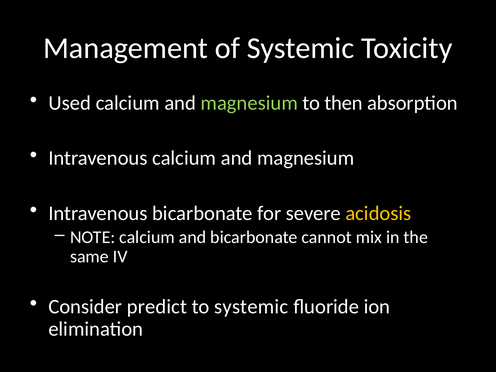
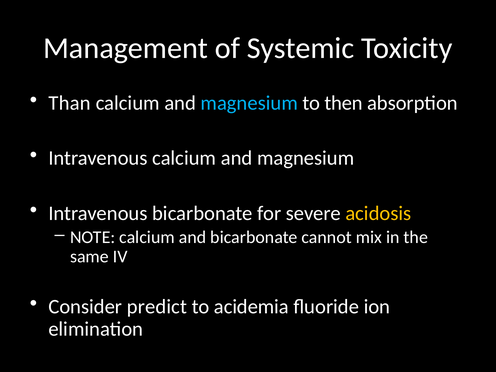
Used: Used -> Than
magnesium at (249, 103) colour: light green -> light blue
to systemic: systemic -> acidemia
